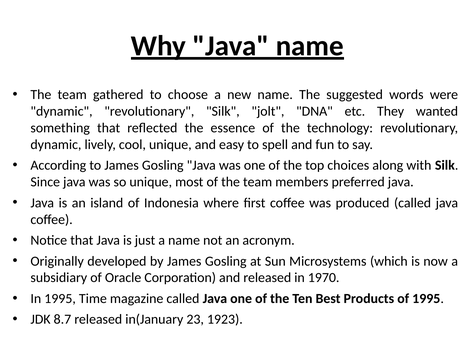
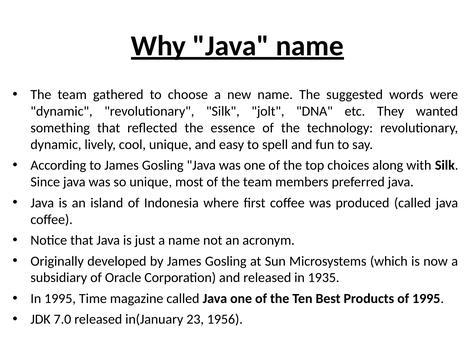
1970: 1970 -> 1935
8.7: 8.7 -> 7.0
1923: 1923 -> 1956
